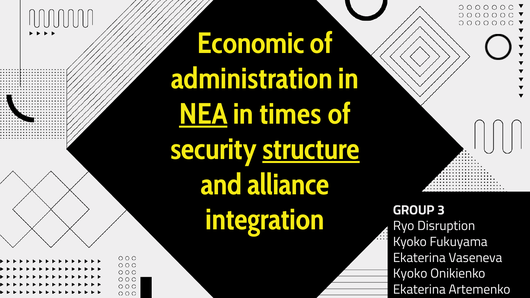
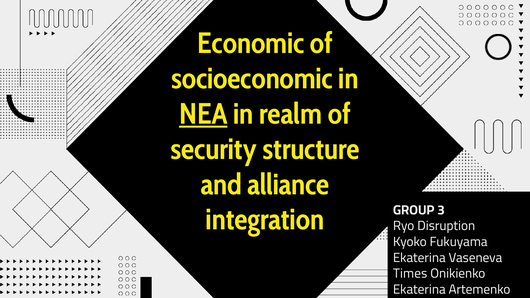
administration: administration -> socioeconomic
times: times -> realm
structure underline: present -> none
Kyoko at (410, 274): Kyoko -> Times
